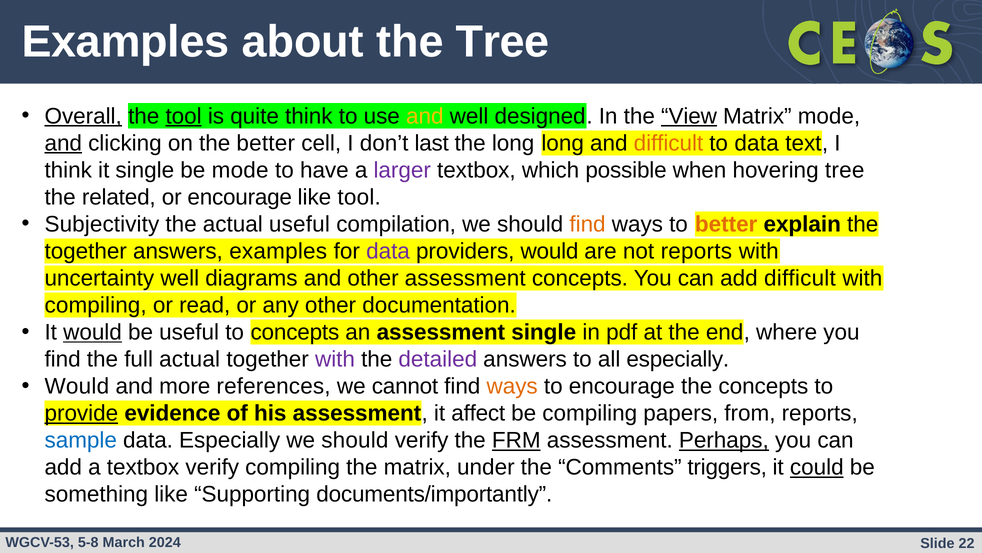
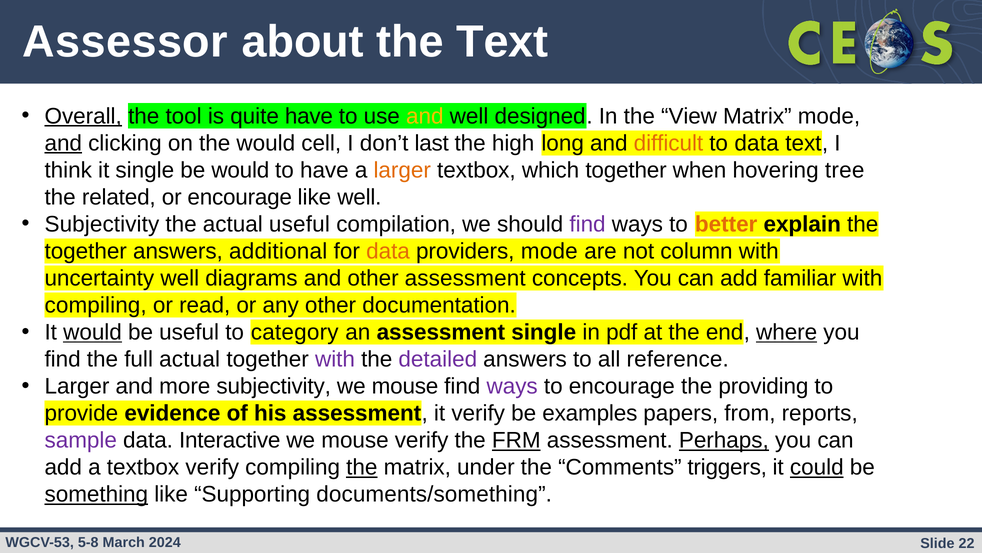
Examples at (125, 42): Examples -> Assessor
the Tree: Tree -> Text
tool at (184, 116) underline: present -> none
quite think: think -> have
View underline: present -> none
the better: better -> would
the long: long -> high
be mode: mode -> would
larger at (402, 170) colour: purple -> orange
which possible: possible -> together
like tool: tool -> well
find at (588, 224) colour: orange -> purple
answers examples: examples -> additional
data at (388, 251) colour: purple -> orange
providers would: would -> mode
not reports: reports -> column
add difficult: difficult -> familiar
to concepts: concepts -> category
where underline: none -> present
all especially: especially -> reference
Would at (77, 386): Would -> Larger
more references: references -> subjectivity
cannot at (405, 386): cannot -> mouse
ways at (512, 386) colour: orange -> purple
the concepts: concepts -> providing
provide underline: present -> none
it affect: affect -> verify
be compiling: compiling -> examples
sample colour: blue -> purple
data Especially: Especially -> Interactive
should at (355, 440): should -> mouse
the at (362, 467) underline: none -> present
something underline: none -> present
documents/importantly: documents/importantly -> documents/something
